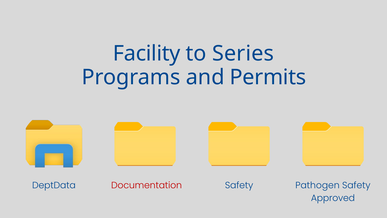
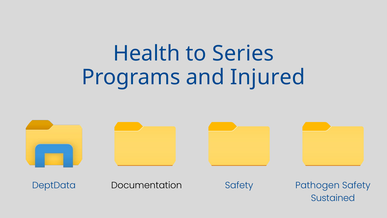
Facility: Facility -> Health
Permits: Permits -> Injured
Documentation colour: red -> black
Approved: Approved -> Sustained
